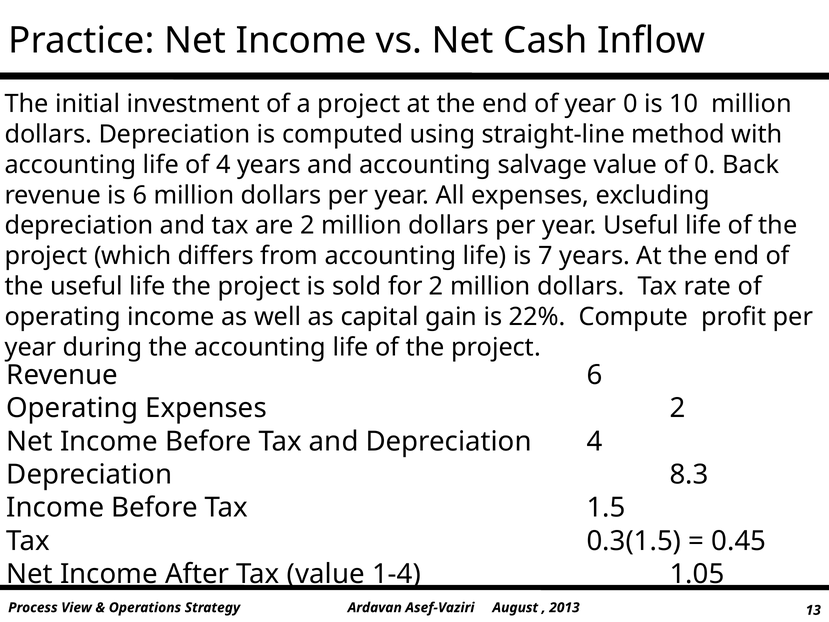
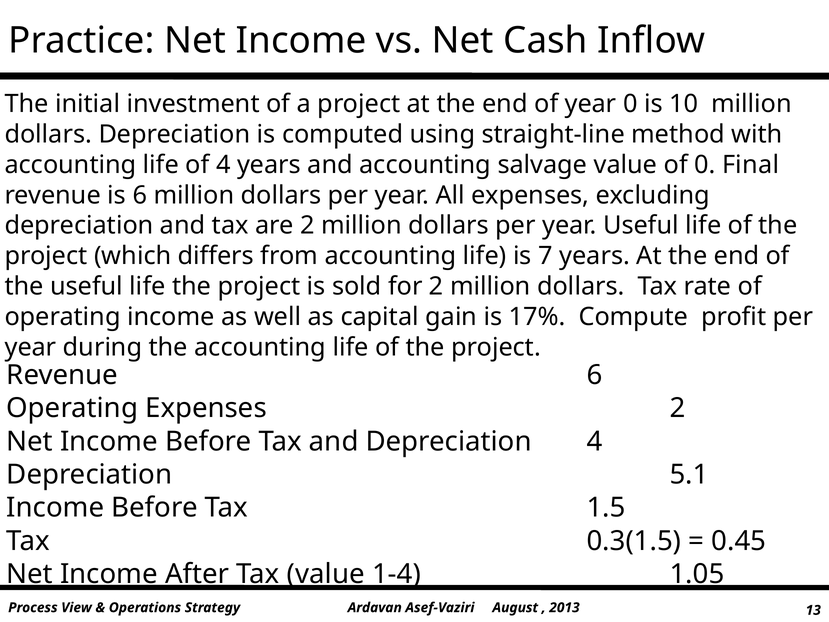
Back: Back -> Final
22%: 22% -> 17%
8.3: 8.3 -> 5.1
